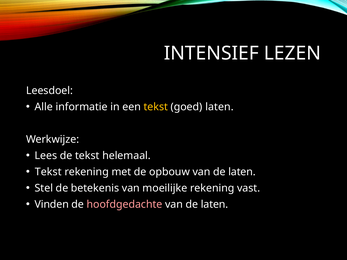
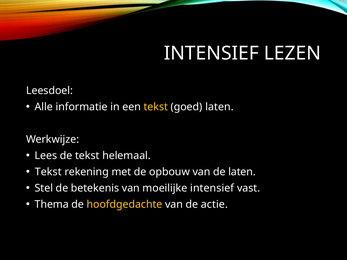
moeilijke rekening: rekening -> intensief
Vinden: Vinden -> Thema
hoofdgedachte colour: pink -> yellow
laten at (215, 205): laten -> actie
